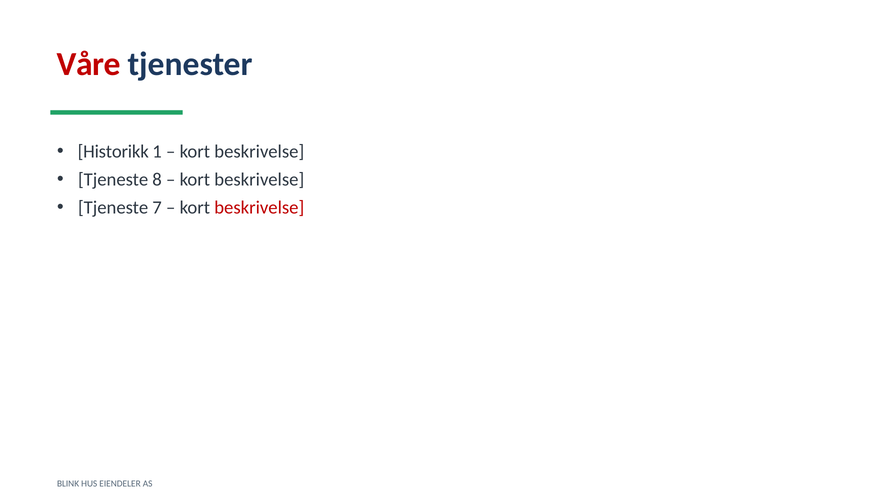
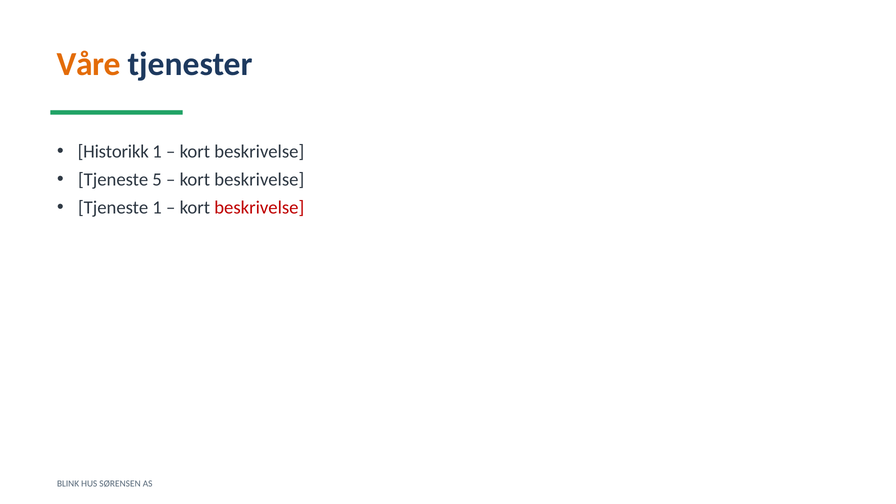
Våre colour: red -> orange
8: 8 -> 5
Tjeneste 7: 7 -> 1
EIENDELER: EIENDELER -> SØRENSEN
